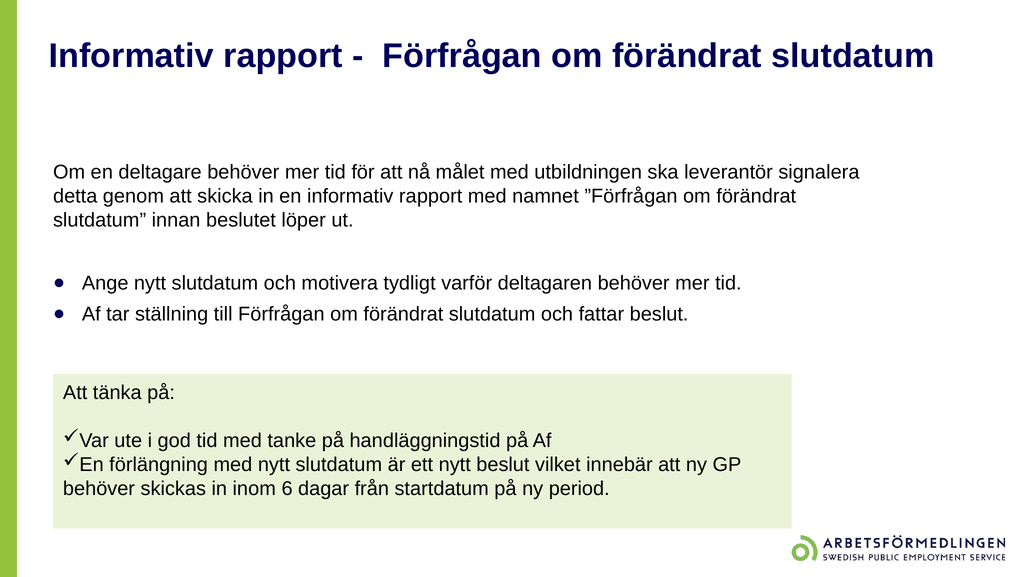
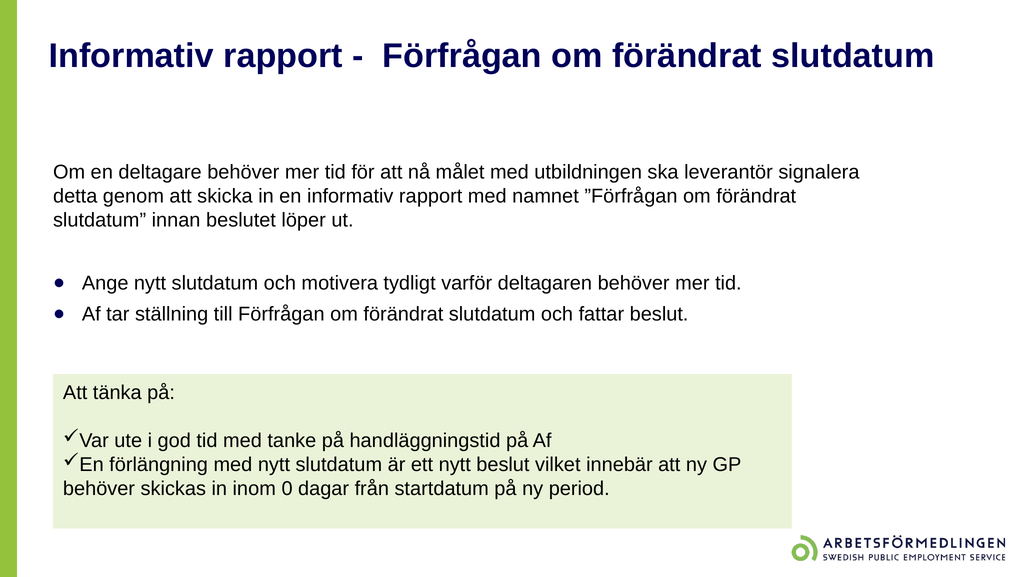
6: 6 -> 0
